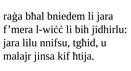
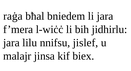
tgħid: tgħid -> jislef
ħtija: ħtija -> biex
